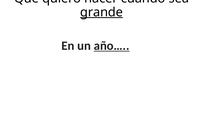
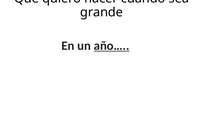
grande underline: present -> none
